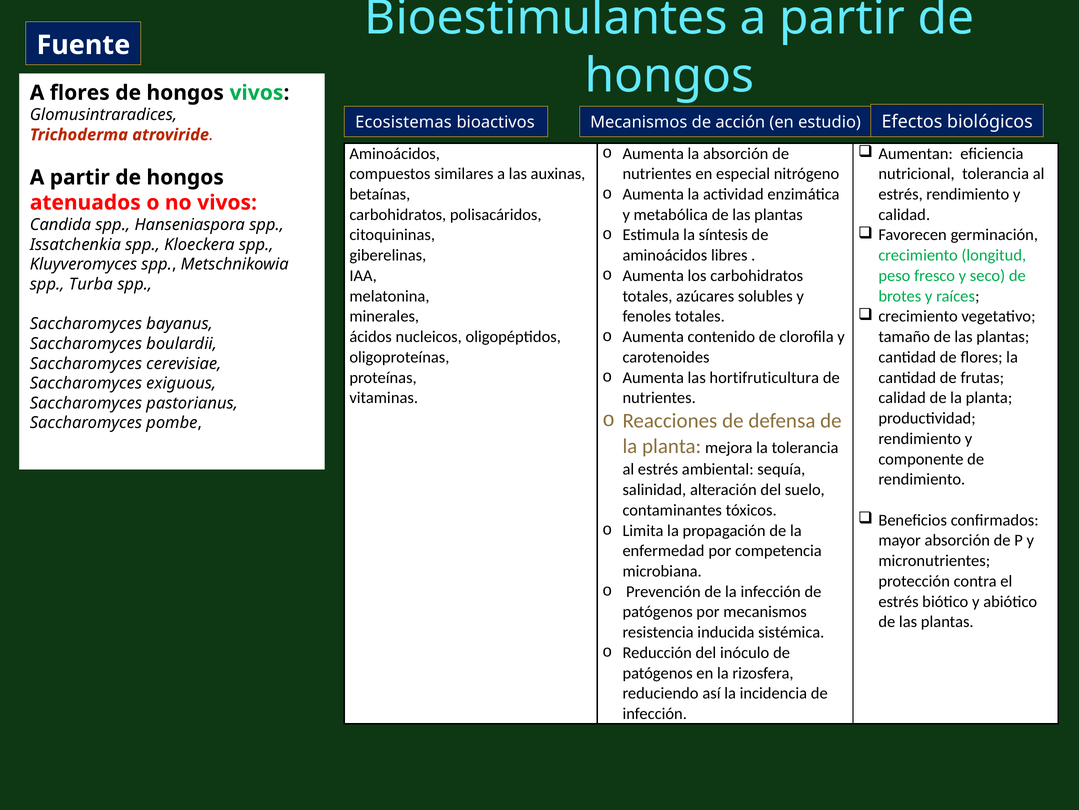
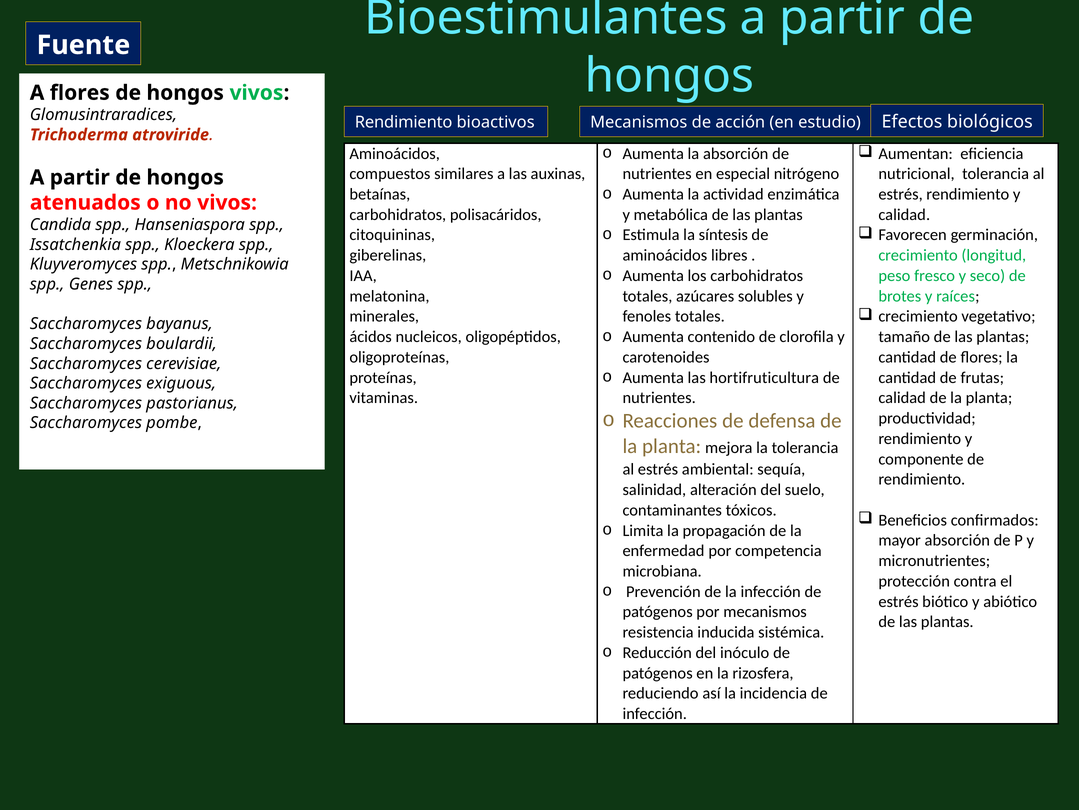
Ecosistemas at (403, 122): Ecosistemas -> Rendimiento
Turba: Turba -> Genes
